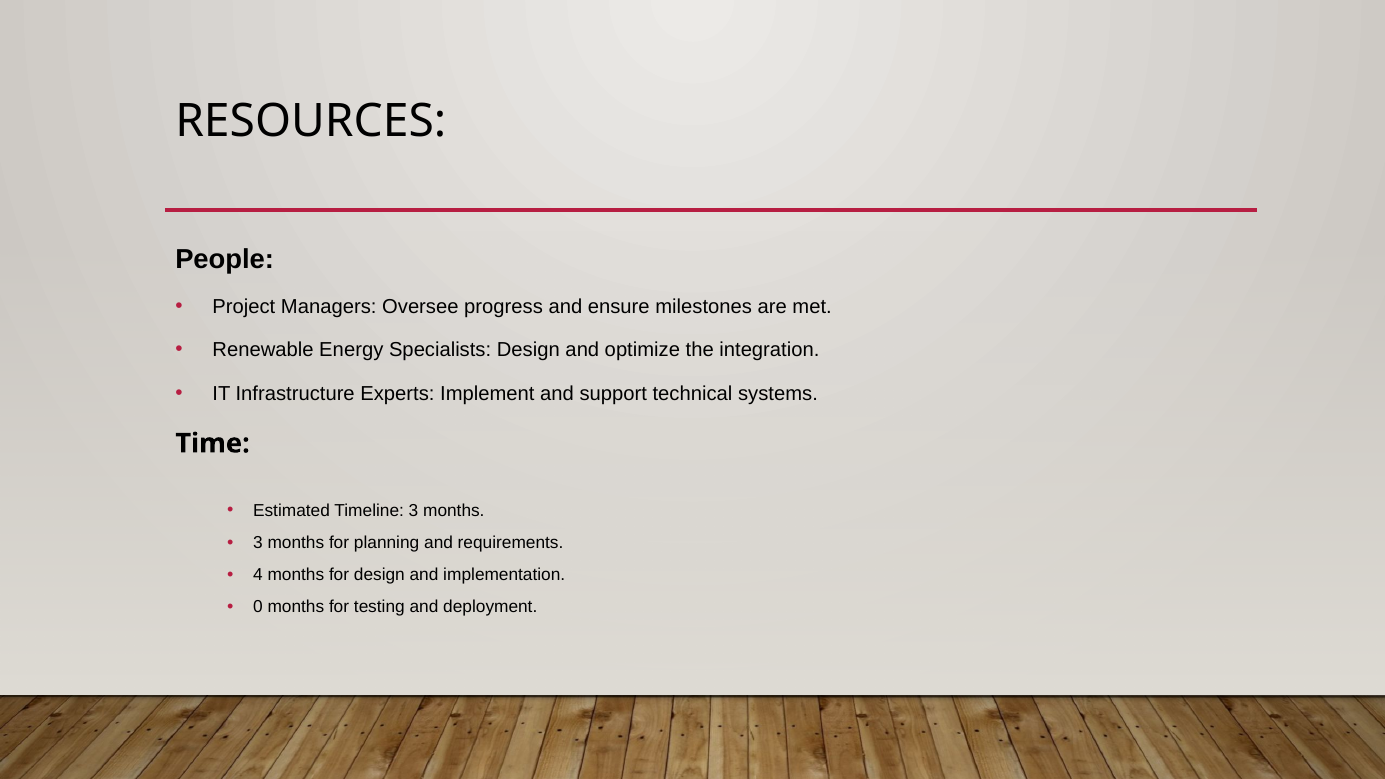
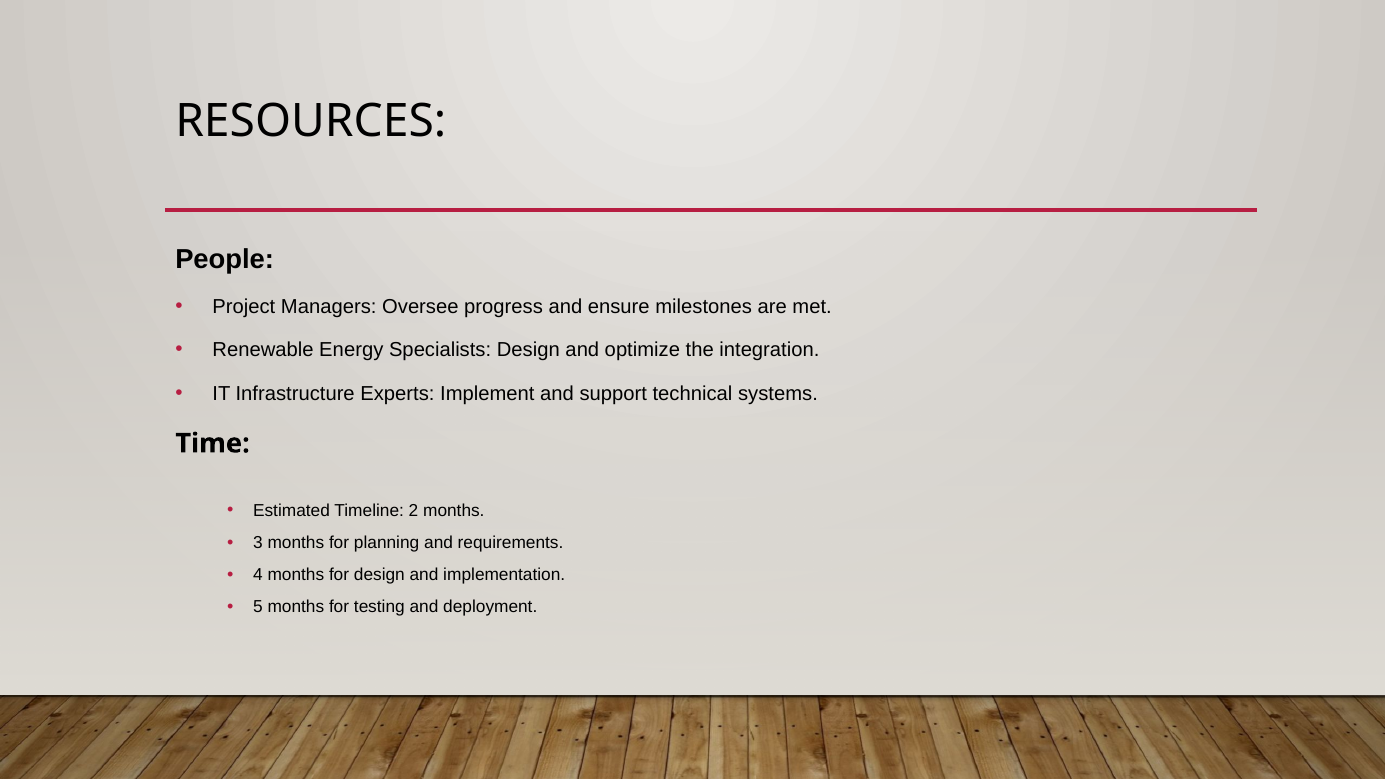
Timeline 3: 3 -> 2
0: 0 -> 5
